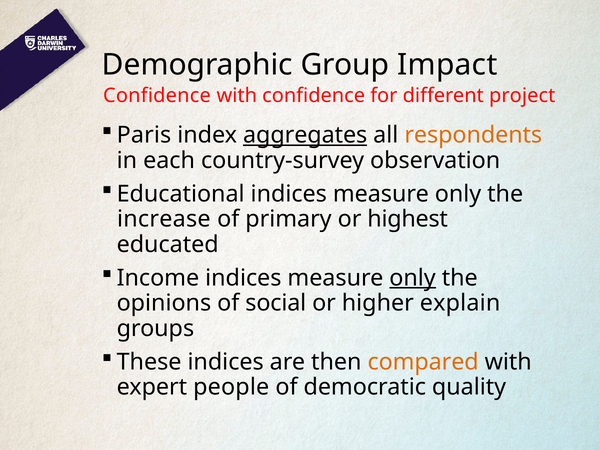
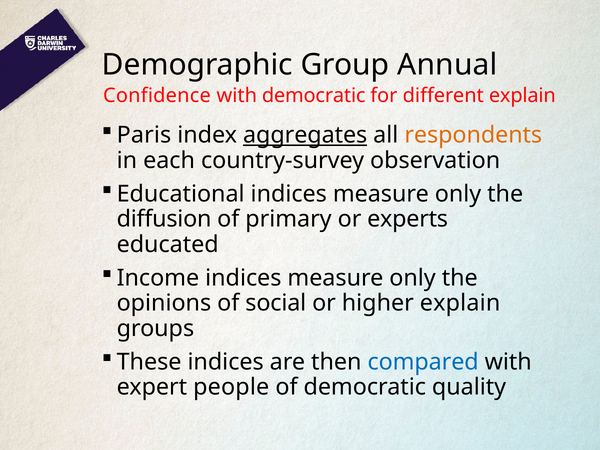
Impact: Impact -> Annual
with confidence: confidence -> democratic
different project: project -> explain
increase: increase -> diffusion
highest: highest -> experts
only at (413, 278) underline: present -> none
compared colour: orange -> blue
